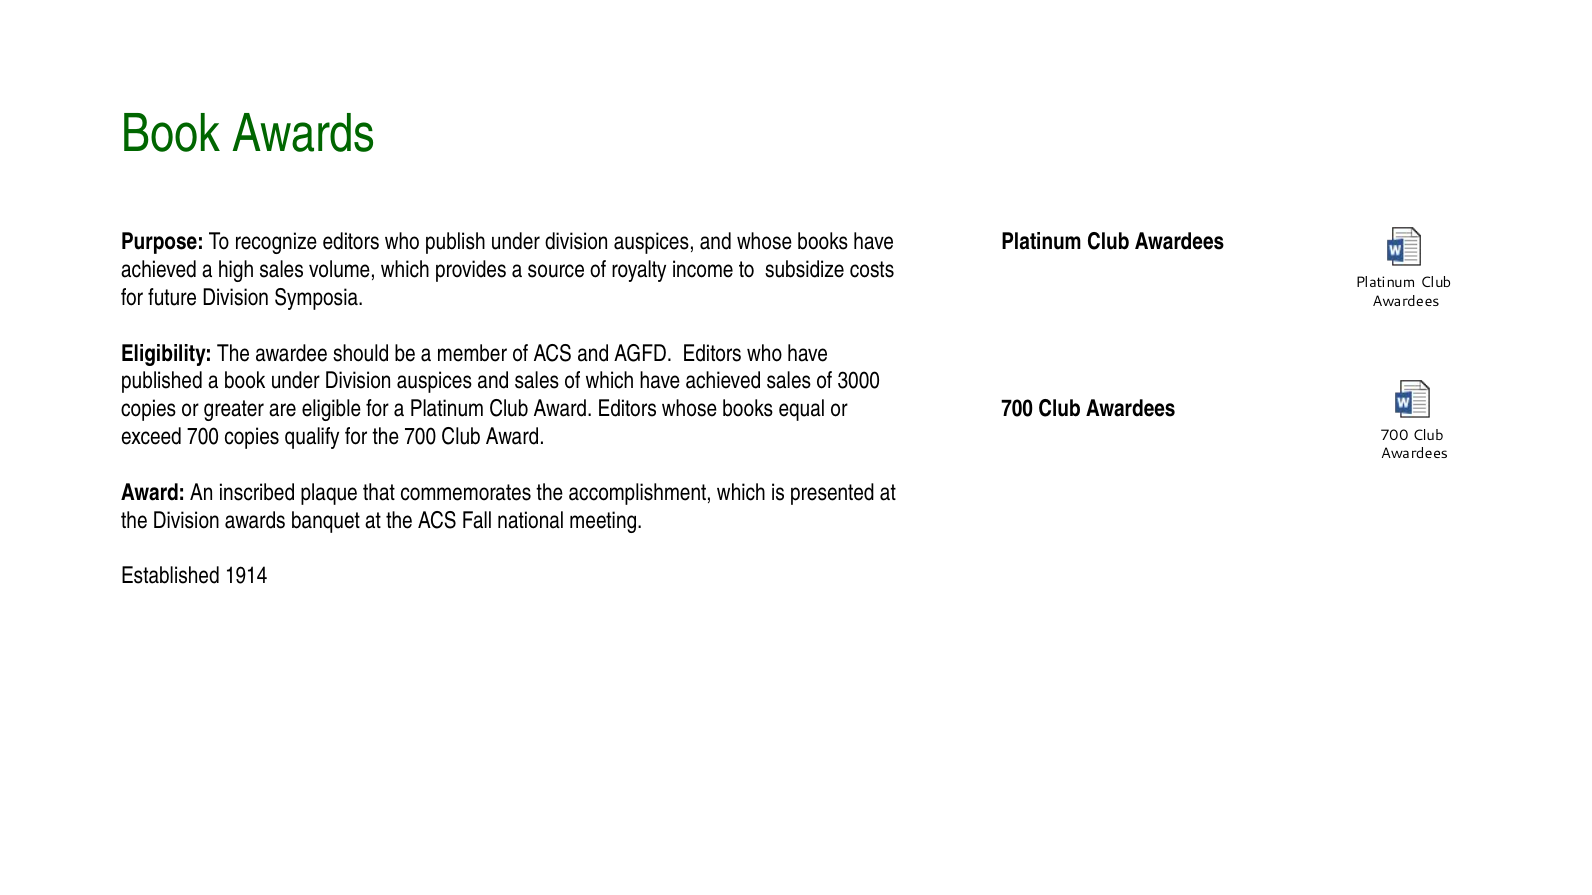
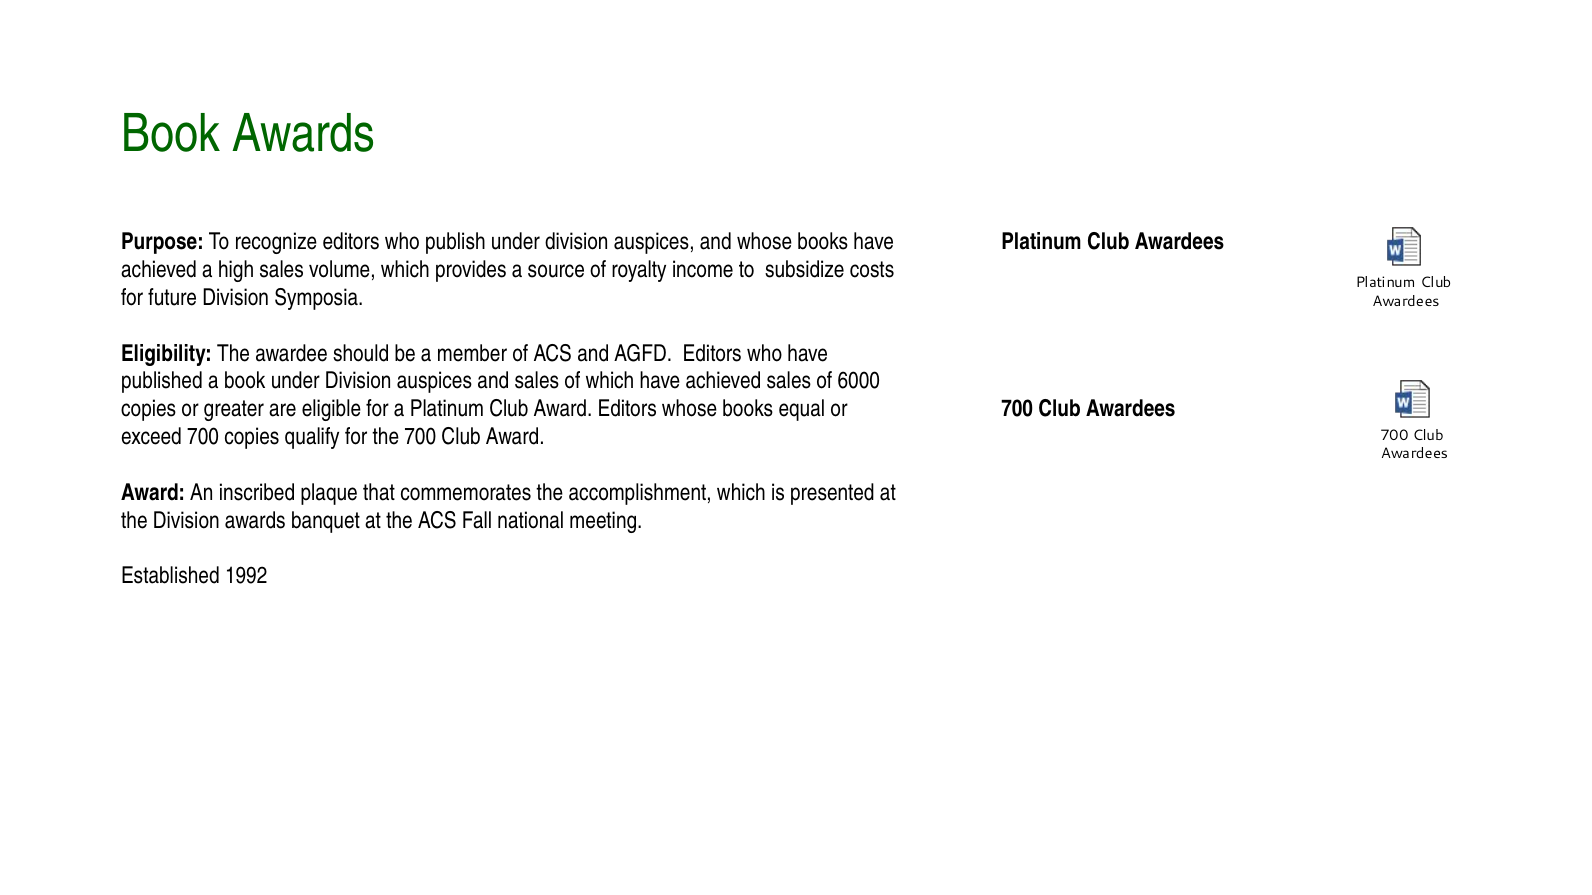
3000: 3000 -> 6000
1914: 1914 -> 1992
